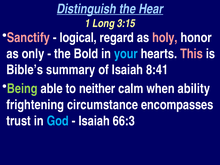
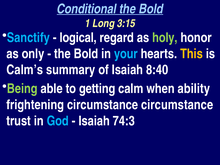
Distinguish: Distinguish -> Conditional
Hear at (151, 9): Hear -> Bold
Sanctify colour: pink -> light blue
holy colour: pink -> light green
This colour: pink -> yellow
Bible’s: Bible’s -> Calm’s
8:41: 8:41 -> 8:40
neither: neither -> getting
circumstance encompasses: encompasses -> circumstance
66:3: 66:3 -> 74:3
